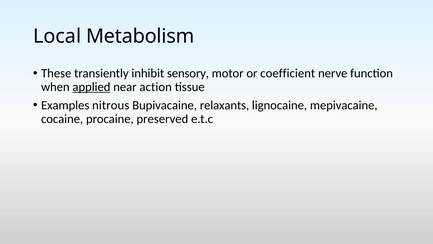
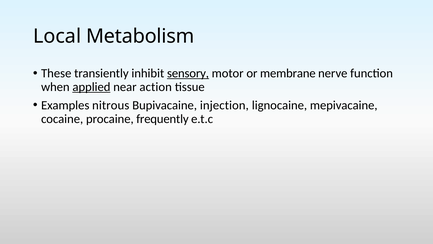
sensory underline: none -> present
coefficient: coefficient -> membrane
relaxants: relaxants -> injection
preserved: preserved -> frequently
